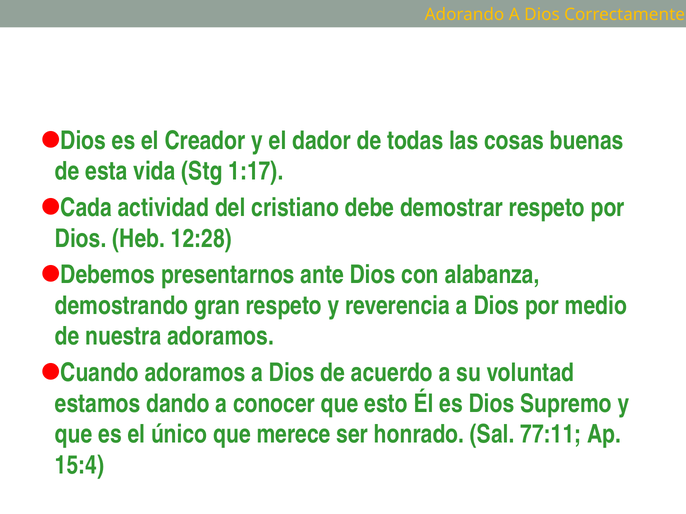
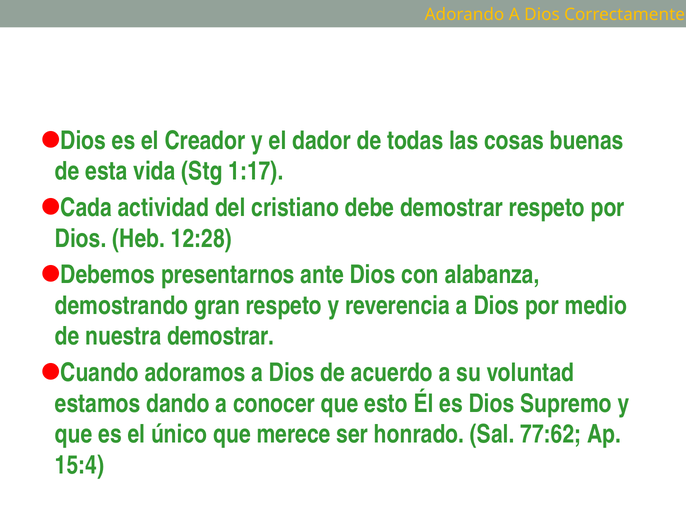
nuestra adoramos: adoramos -> demostrar
77:11: 77:11 -> 77:62
